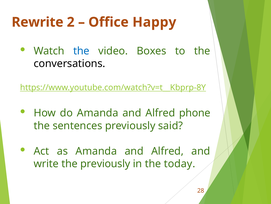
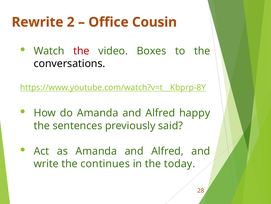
Happy: Happy -> Cousin
the at (81, 51) colour: blue -> red
phone: phone -> happy
the previously: previously -> continues
